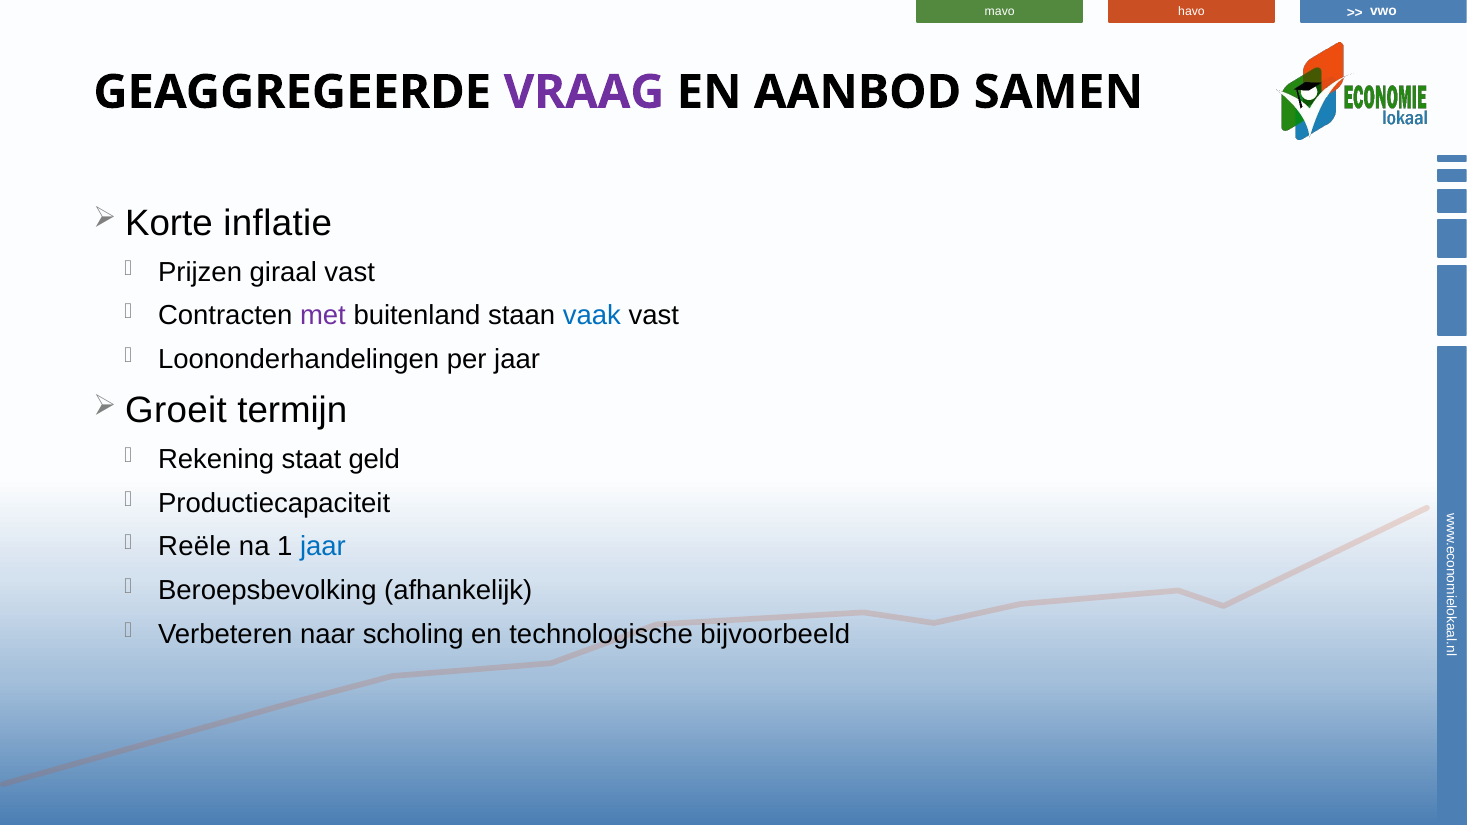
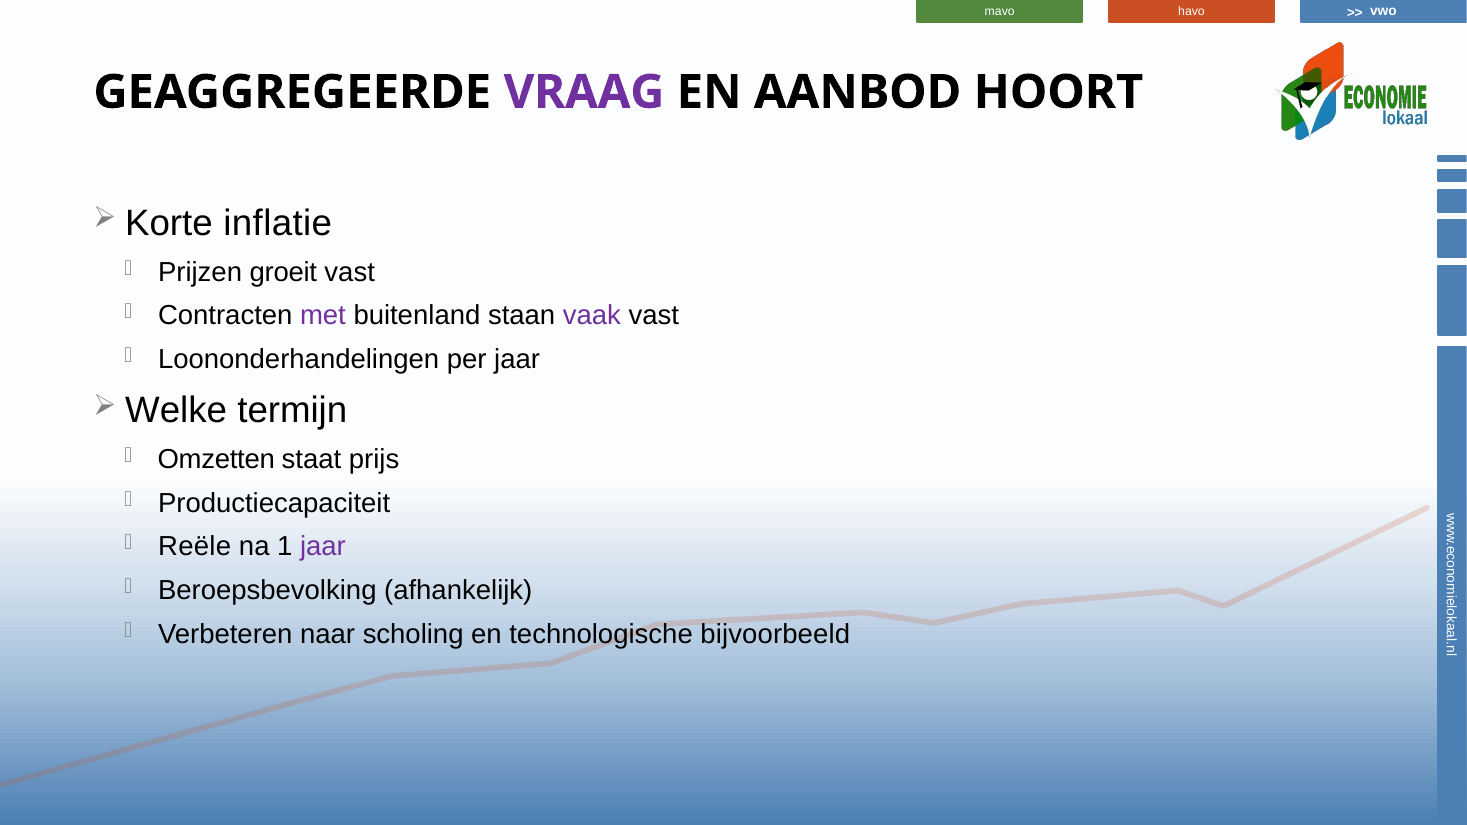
SAMEN: SAMEN -> HOORT
giraal: giraal -> groeit
vaak colour: blue -> purple
Groeit: Groeit -> Welke
Rekening: Rekening -> Omzetten
geld: geld -> prijs
jaar at (323, 547) colour: blue -> purple
